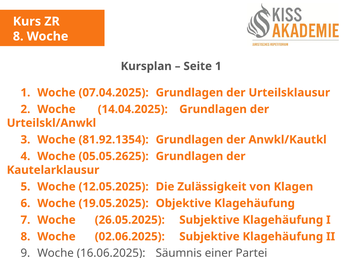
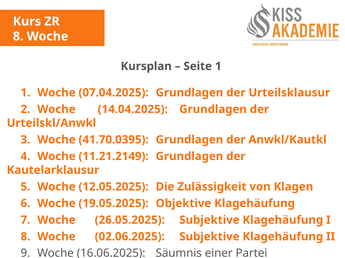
81.92.1354: 81.92.1354 -> 41.70.0395
05.05.2625: 05.05.2625 -> 11.21.2149
